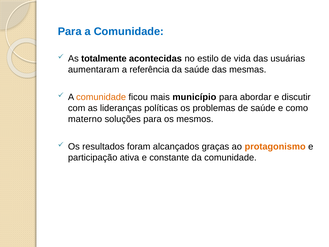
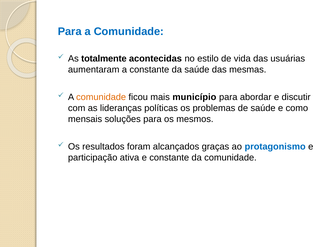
a referência: referência -> constante
materno: materno -> mensais
protagonismo colour: orange -> blue
